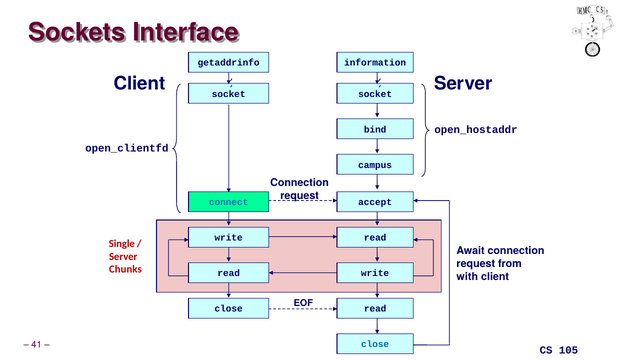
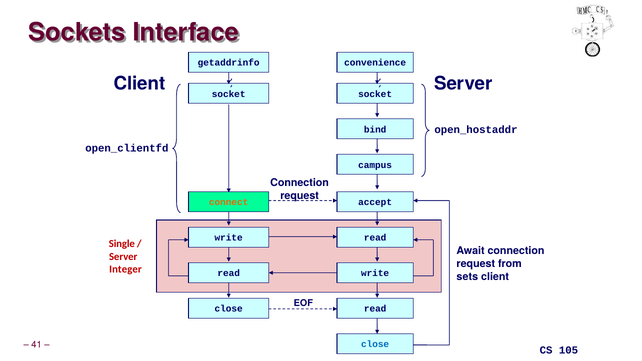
information: information -> convenience
connect colour: blue -> orange
Chunks: Chunks -> Integer
with: with -> sets
